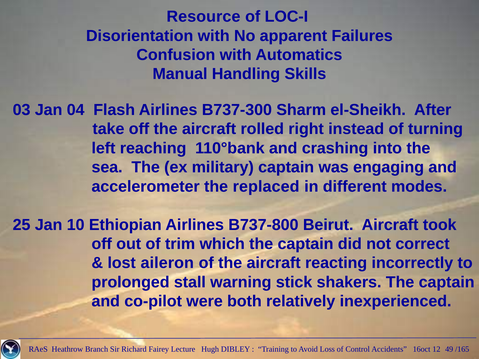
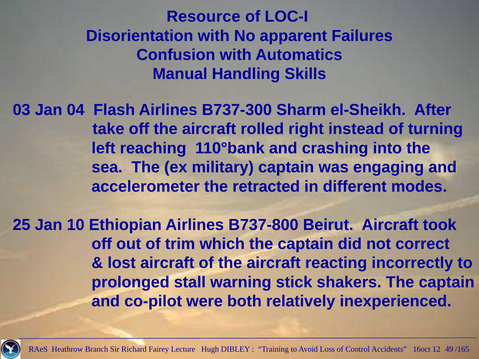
replaced: replaced -> retracted
lost aileron: aileron -> aircraft
